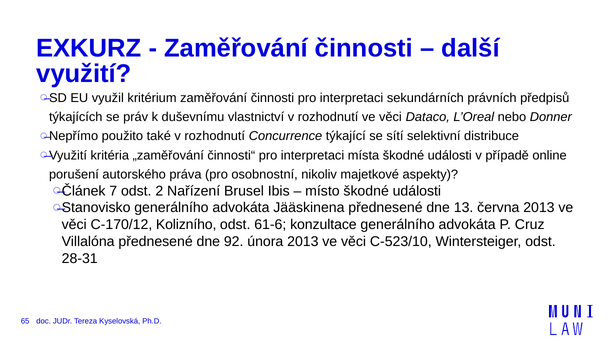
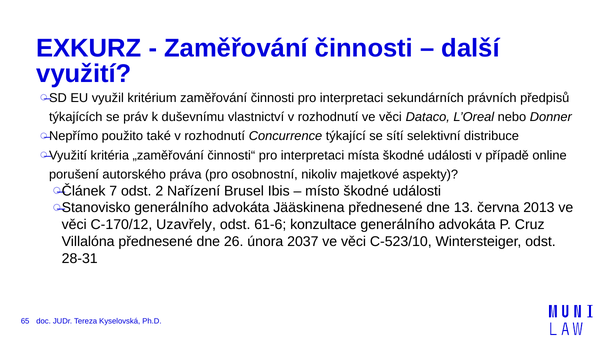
Kolizního: Kolizního -> Uzavřely
92: 92 -> 26
února 2013: 2013 -> 2037
